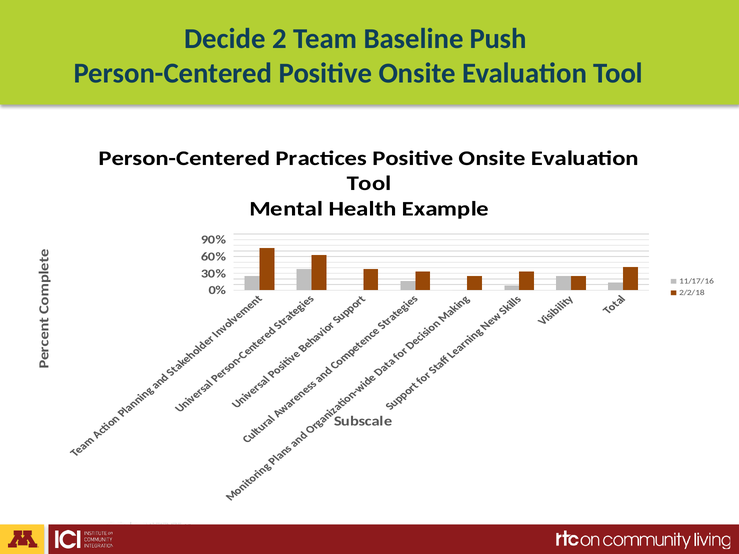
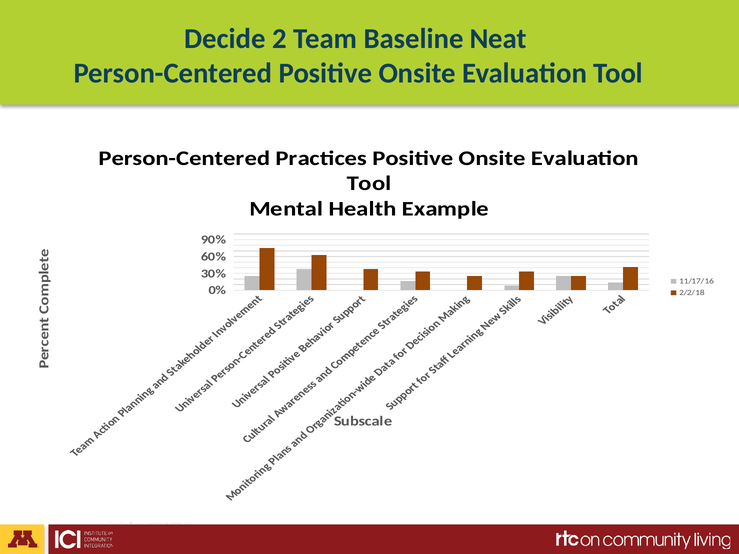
Push: Push -> Neat
